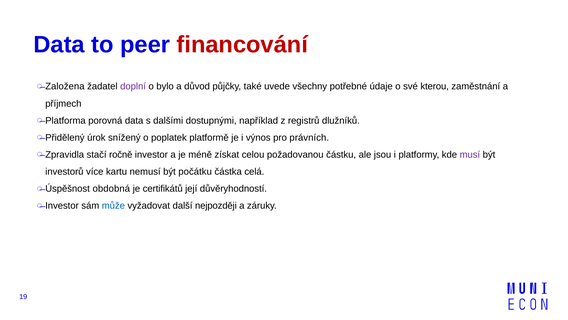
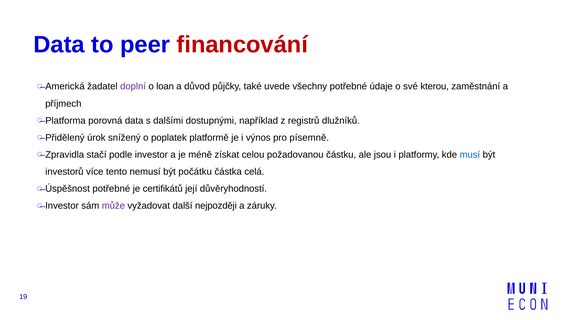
Založena: Založena -> Americká
bylo: bylo -> loan
právních: právních -> písemně
ročně: ročně -> podle
musí colour: purple -> blue
kartu: kartu -> tento
Úspěšnost obdobná: obdobná -> potřebné
může colour: blue -> purple
